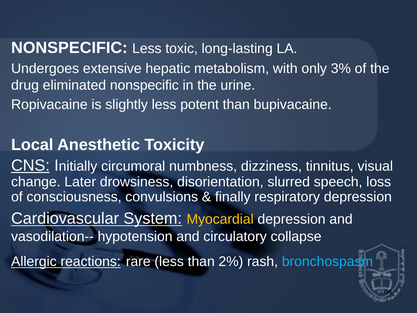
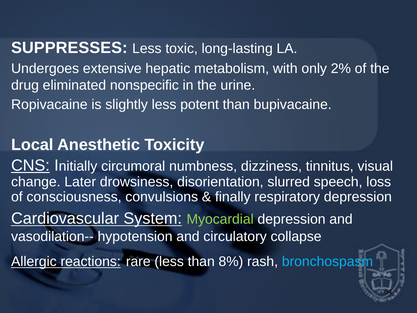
NONSPECIFIC at (69, 48): NONSPECIFIC -> SUPPRESSES
3%: 3% -> 2%
Myocardial colour: yellow -> light green
2%: 2% -> 8%
